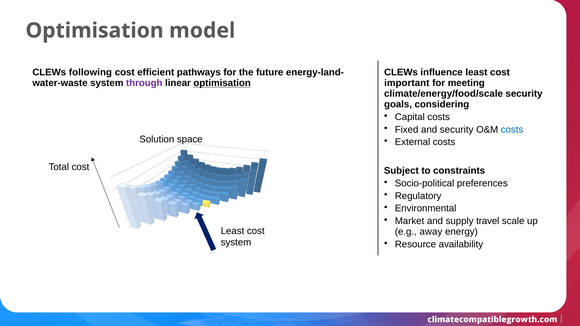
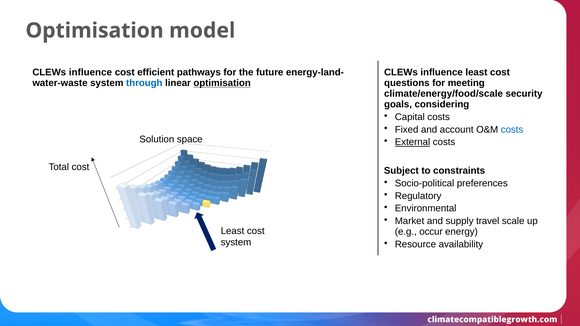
following at (90, 72): following -> influence
through colour: purple -> blue
important: important -> questions
and security: security -> account
External underline: none -> present
away: away -> occur
